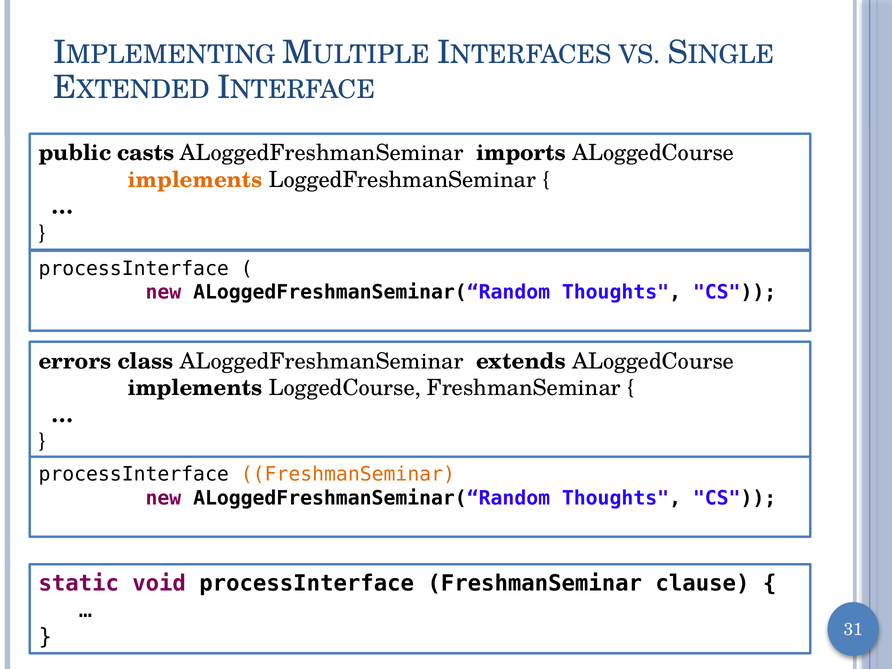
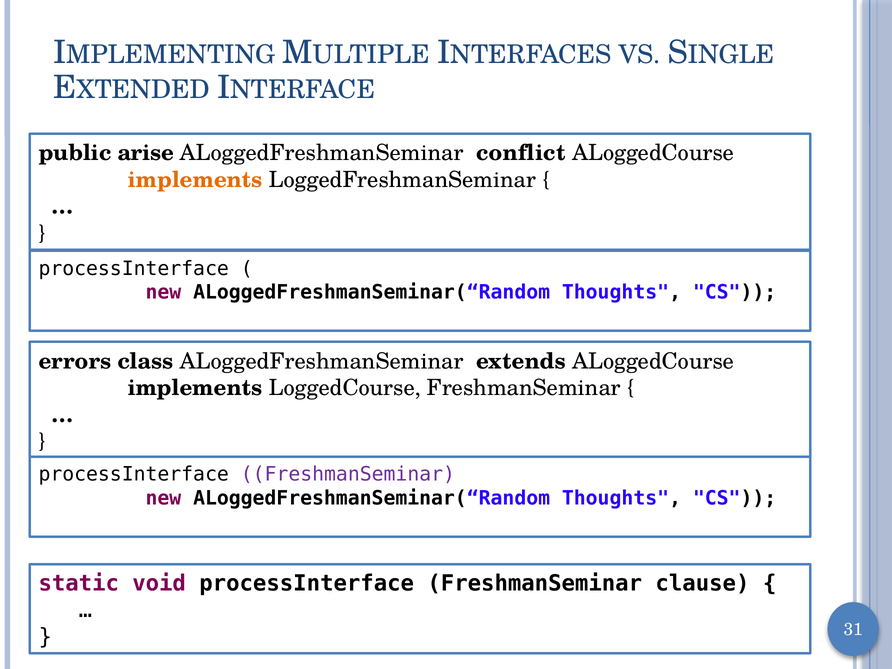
casts: casts -> arise
imports: imports -> conflict
FreshmanSeminar at (348, 474) colour: orange -> purple
